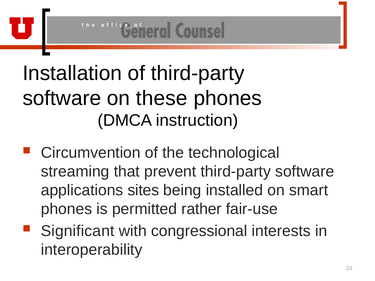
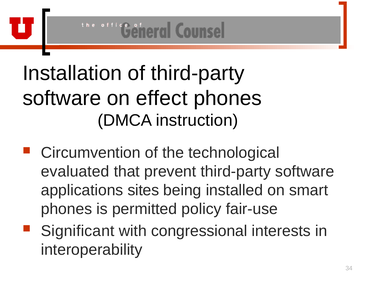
these: these -> effect
streaming: streaming -> evaluated
rather: rather -> policy
